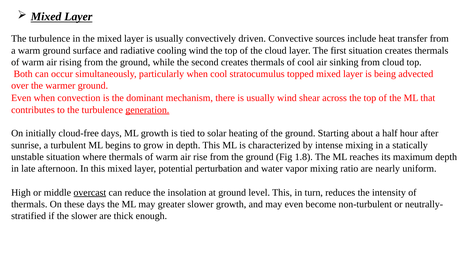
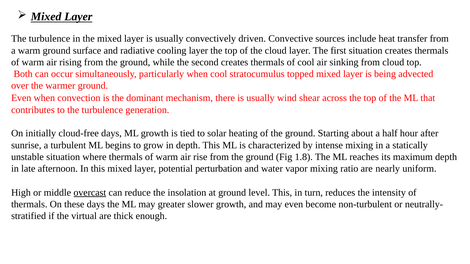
cooling wind: wind -> layer
generation underline: present -> none
the slower: slower -> virtual
